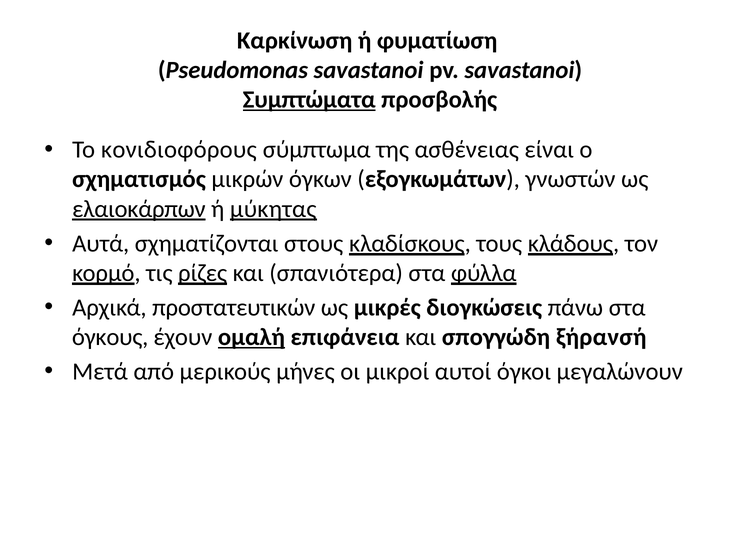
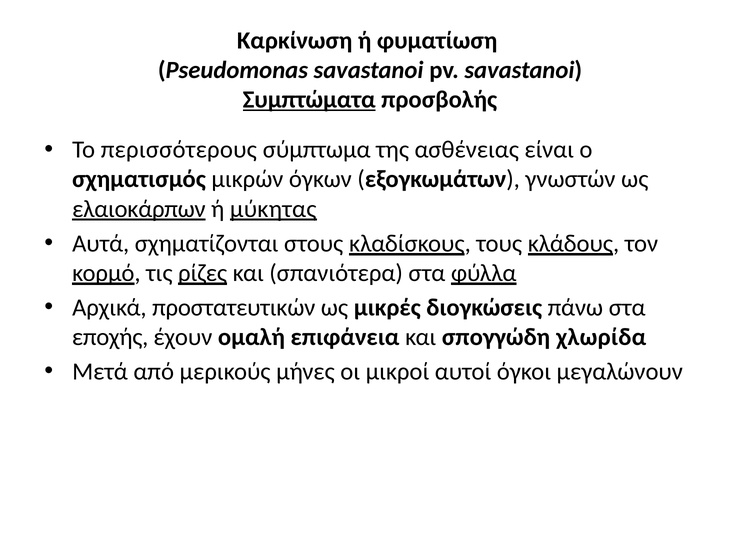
κονιδιοφόρους: κονιδιοφόρους -> περισσότερους
όγκους: όγκους -> εποχής
ομαλή underline: present -> none
ξήρανσή: ξήρανσή -> χλωρίδα
